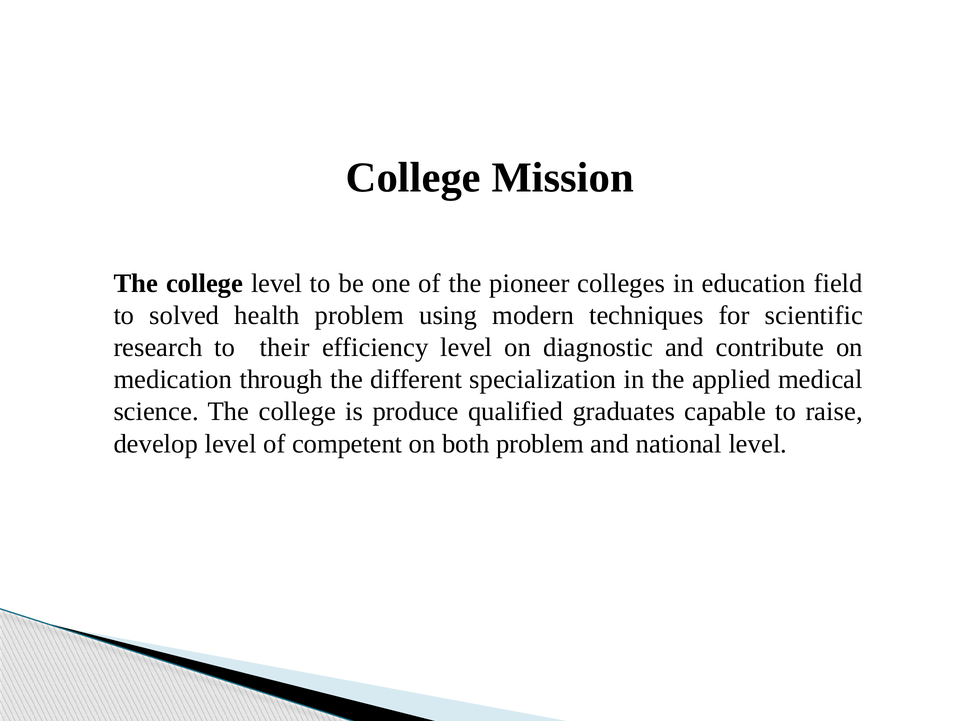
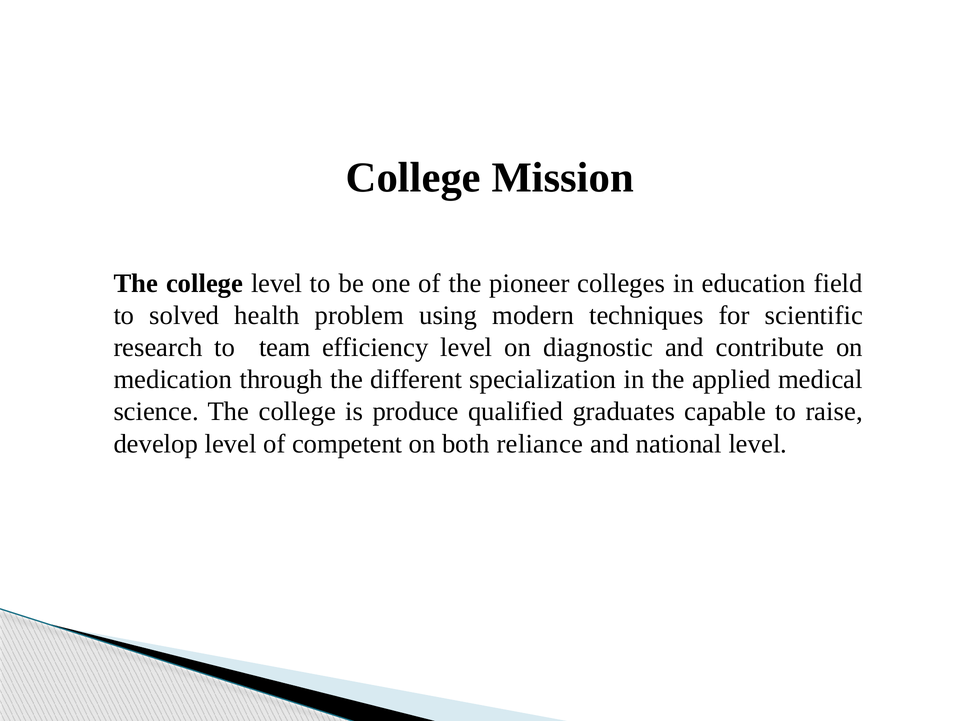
their: their -> team
both problem: problem -> reliance
